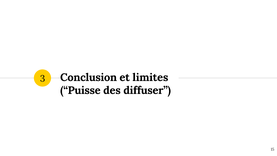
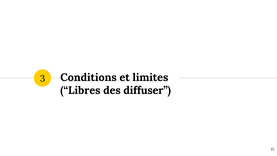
Conclusion: Conclusion -> Conditions
Puisse: Puisse -> Libres
